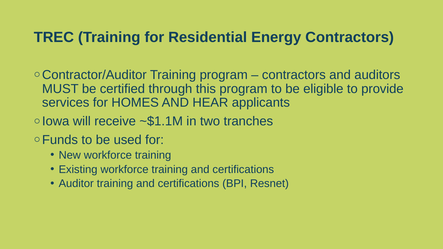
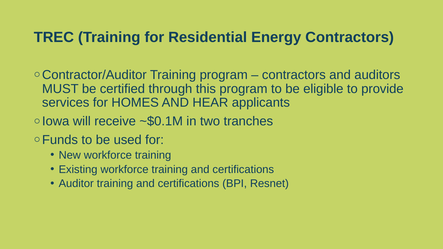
~$1.1M: ~$1.1M -> ~$0.1M
